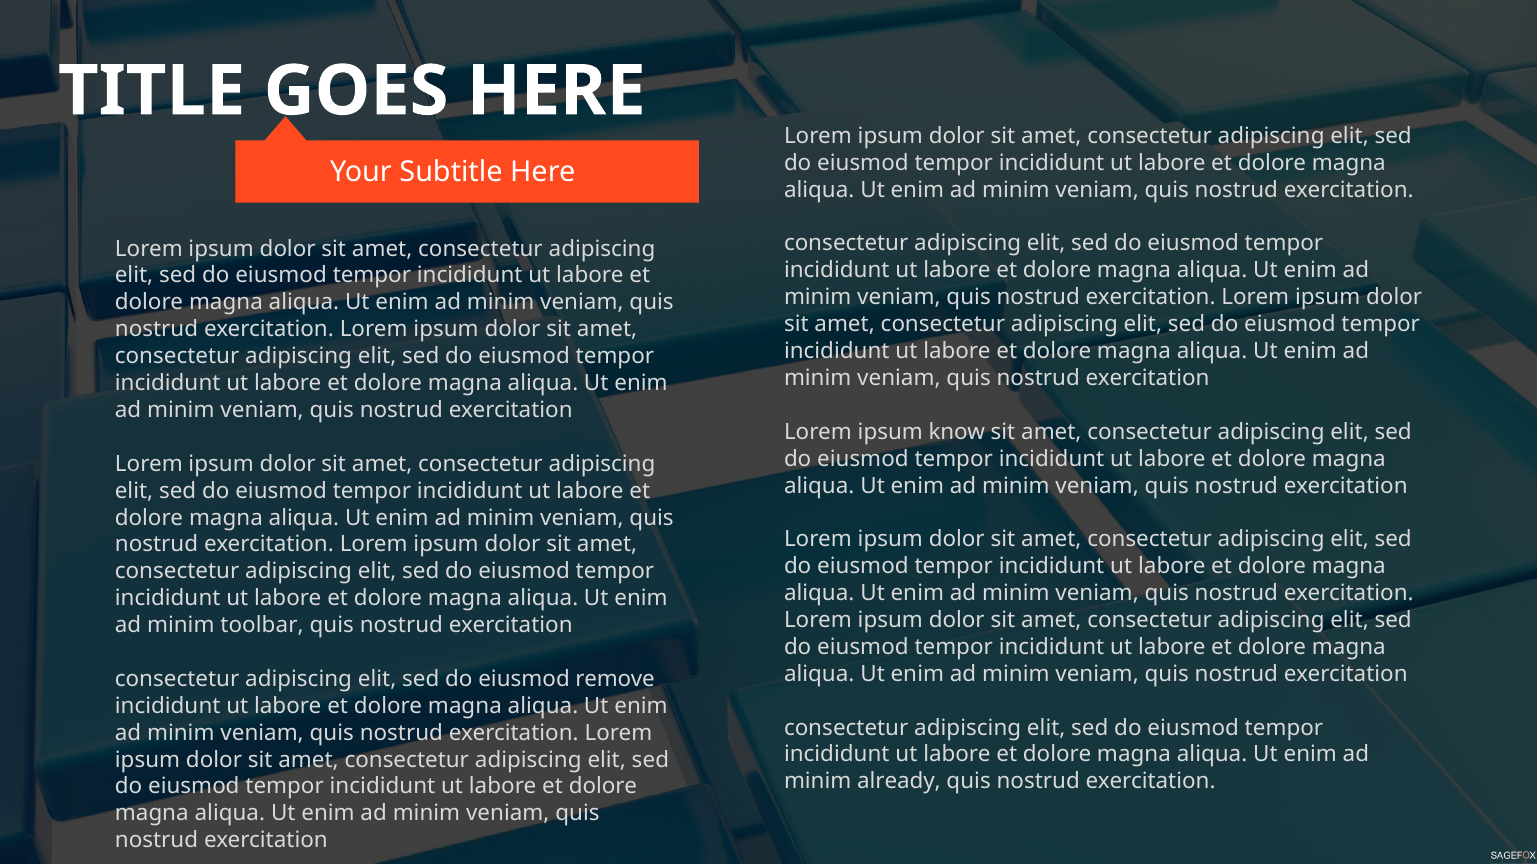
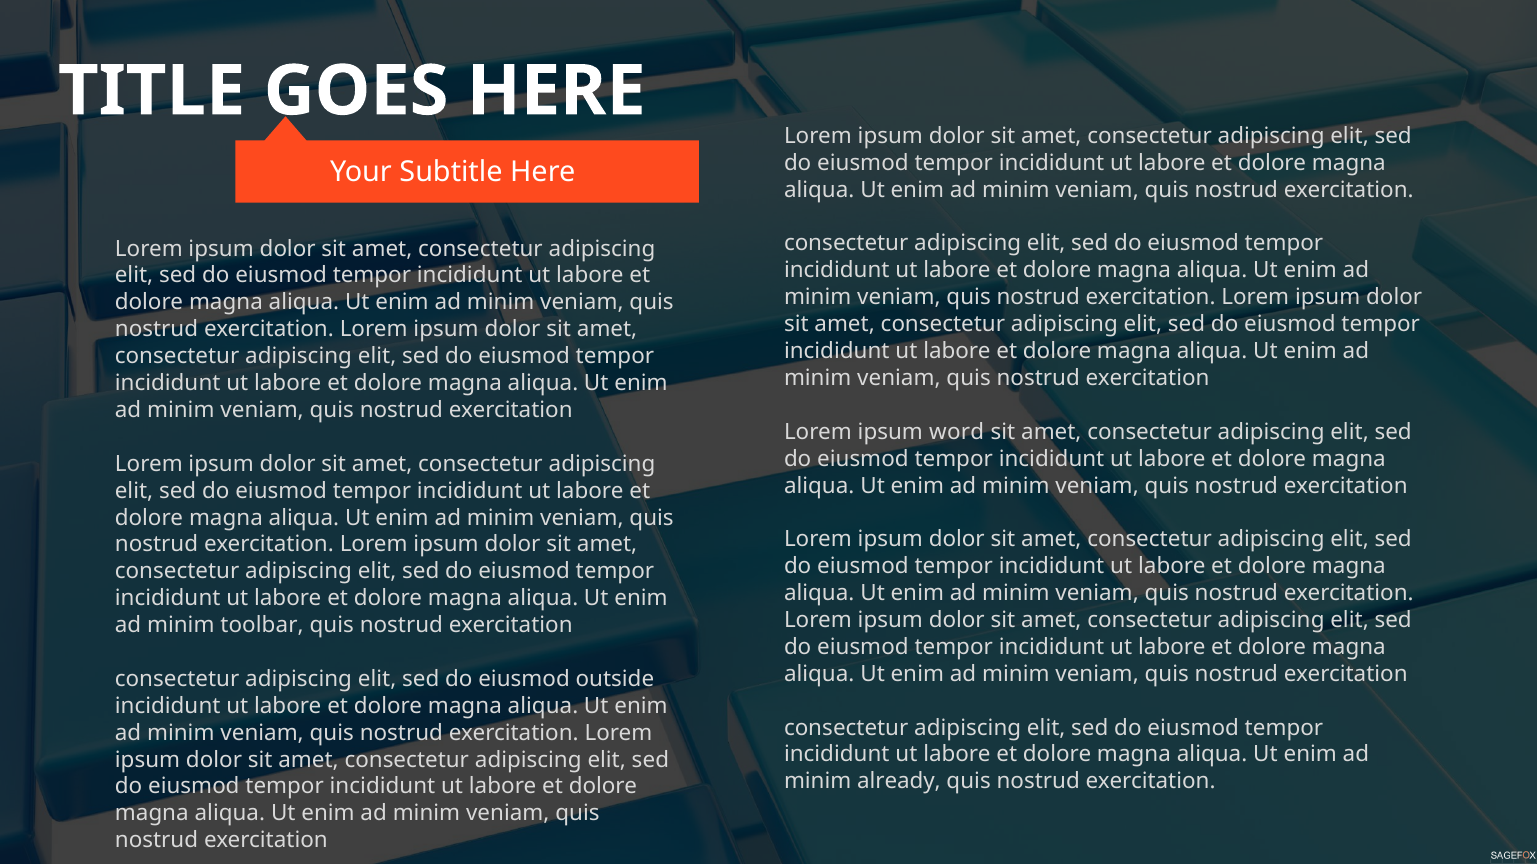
know: know -> word
remove: remove -> outside
